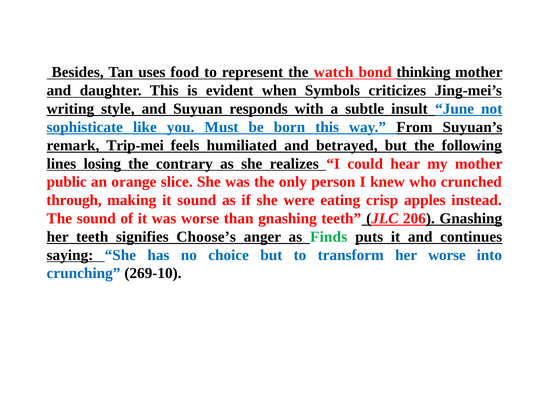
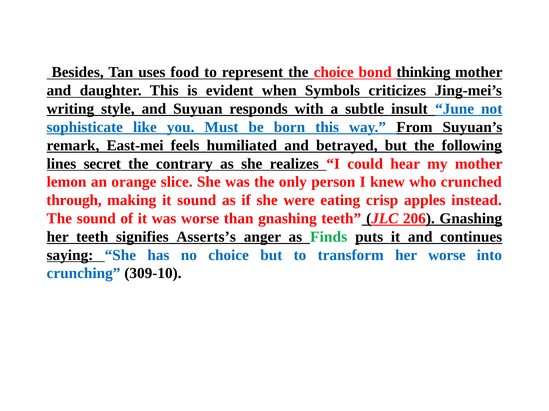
the watch: watch -> choice
Trip-mei: Trip-mei -> East-mei
losing: losing -> secret
public: public -> lemon
Choose’s: Choose’s -> Asserts’s
269-10: 269-10 -> 309-10
